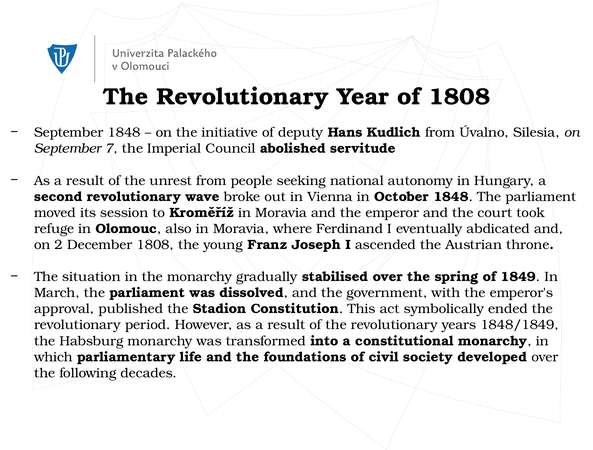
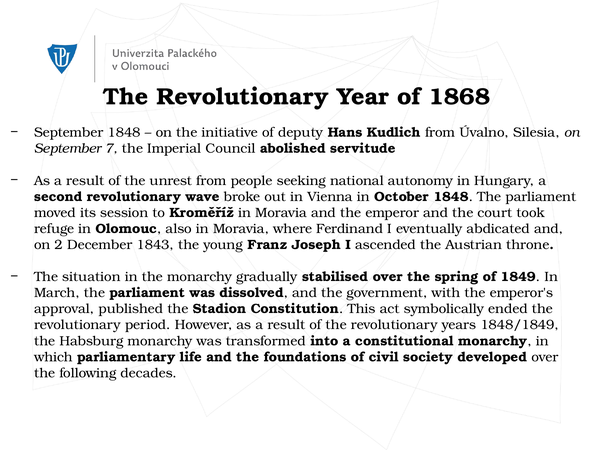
of 1808: 1808 -> 1868
December 1808: 1808 -> 1843
